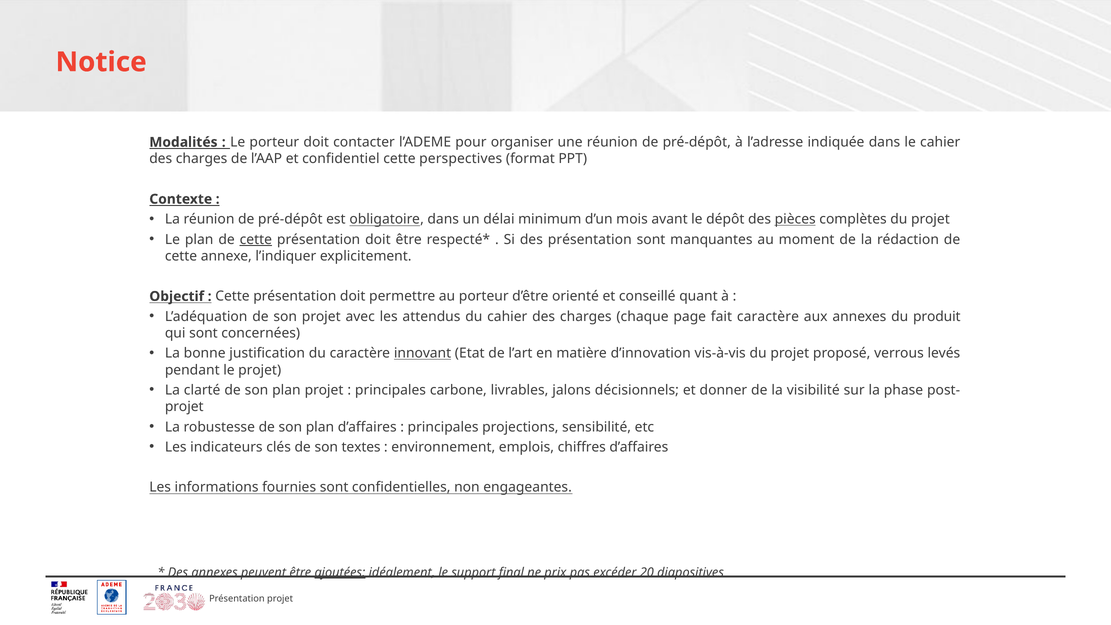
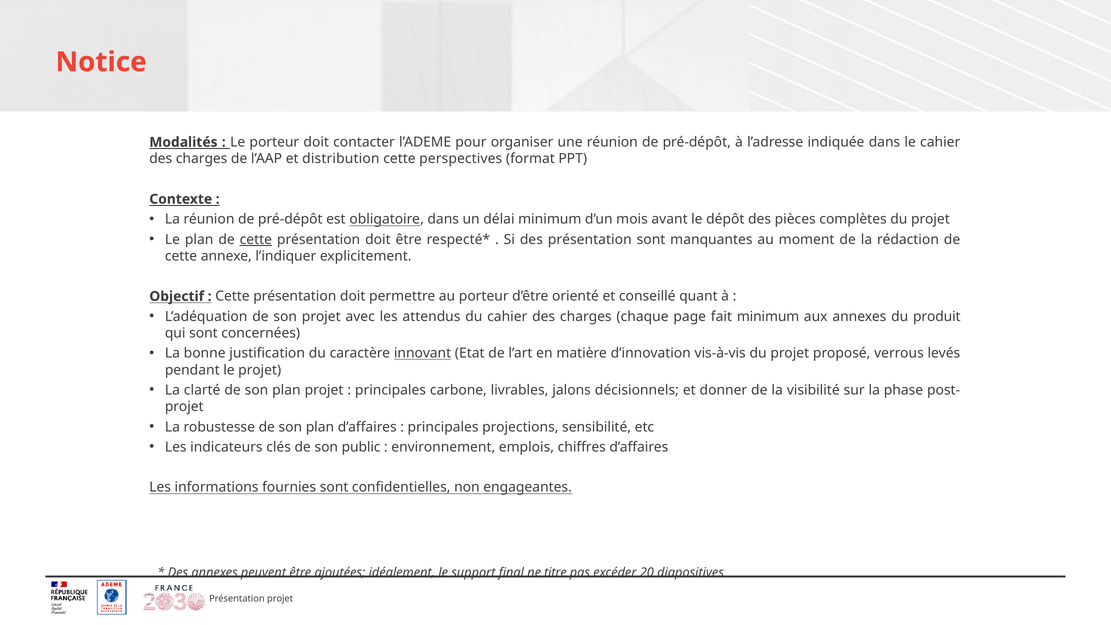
confidentiel: confidentiel -> distribution
pièces underline: present -> none
fait caractère: caractère -> minimum
textes: textes -> public
ajoutées underline: present -> none
prix: prix -> titre
